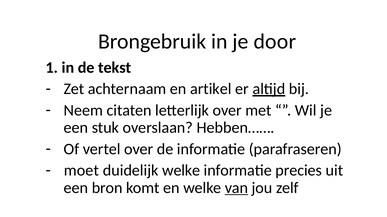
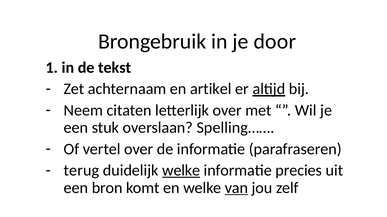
Hebben……: Hebben…… -> Spelling……
moet: moet -> terug
welke at (181, 171) underline: none -> present
